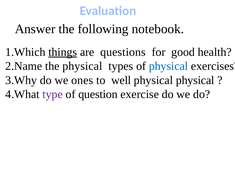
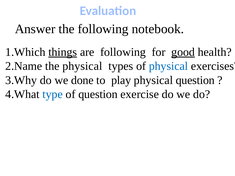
are questions: questions -> following
good underline: none -> present
ones: ones -> done
well: well -> play
physical physical: physical -> question
type colour: purple -> blue
